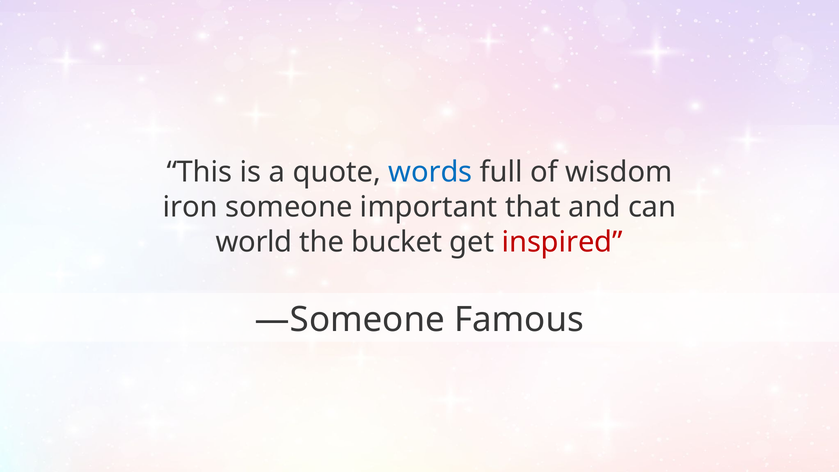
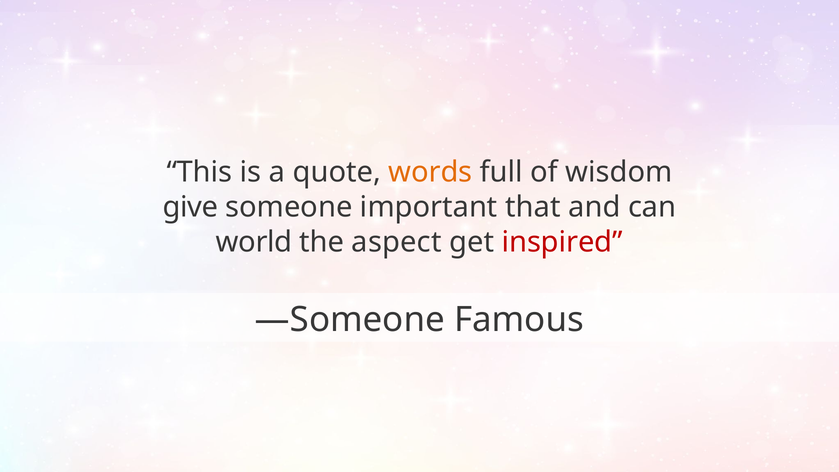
words colour: blue -> orange
iron: iron -> give
bucket: bucket -> aspect
